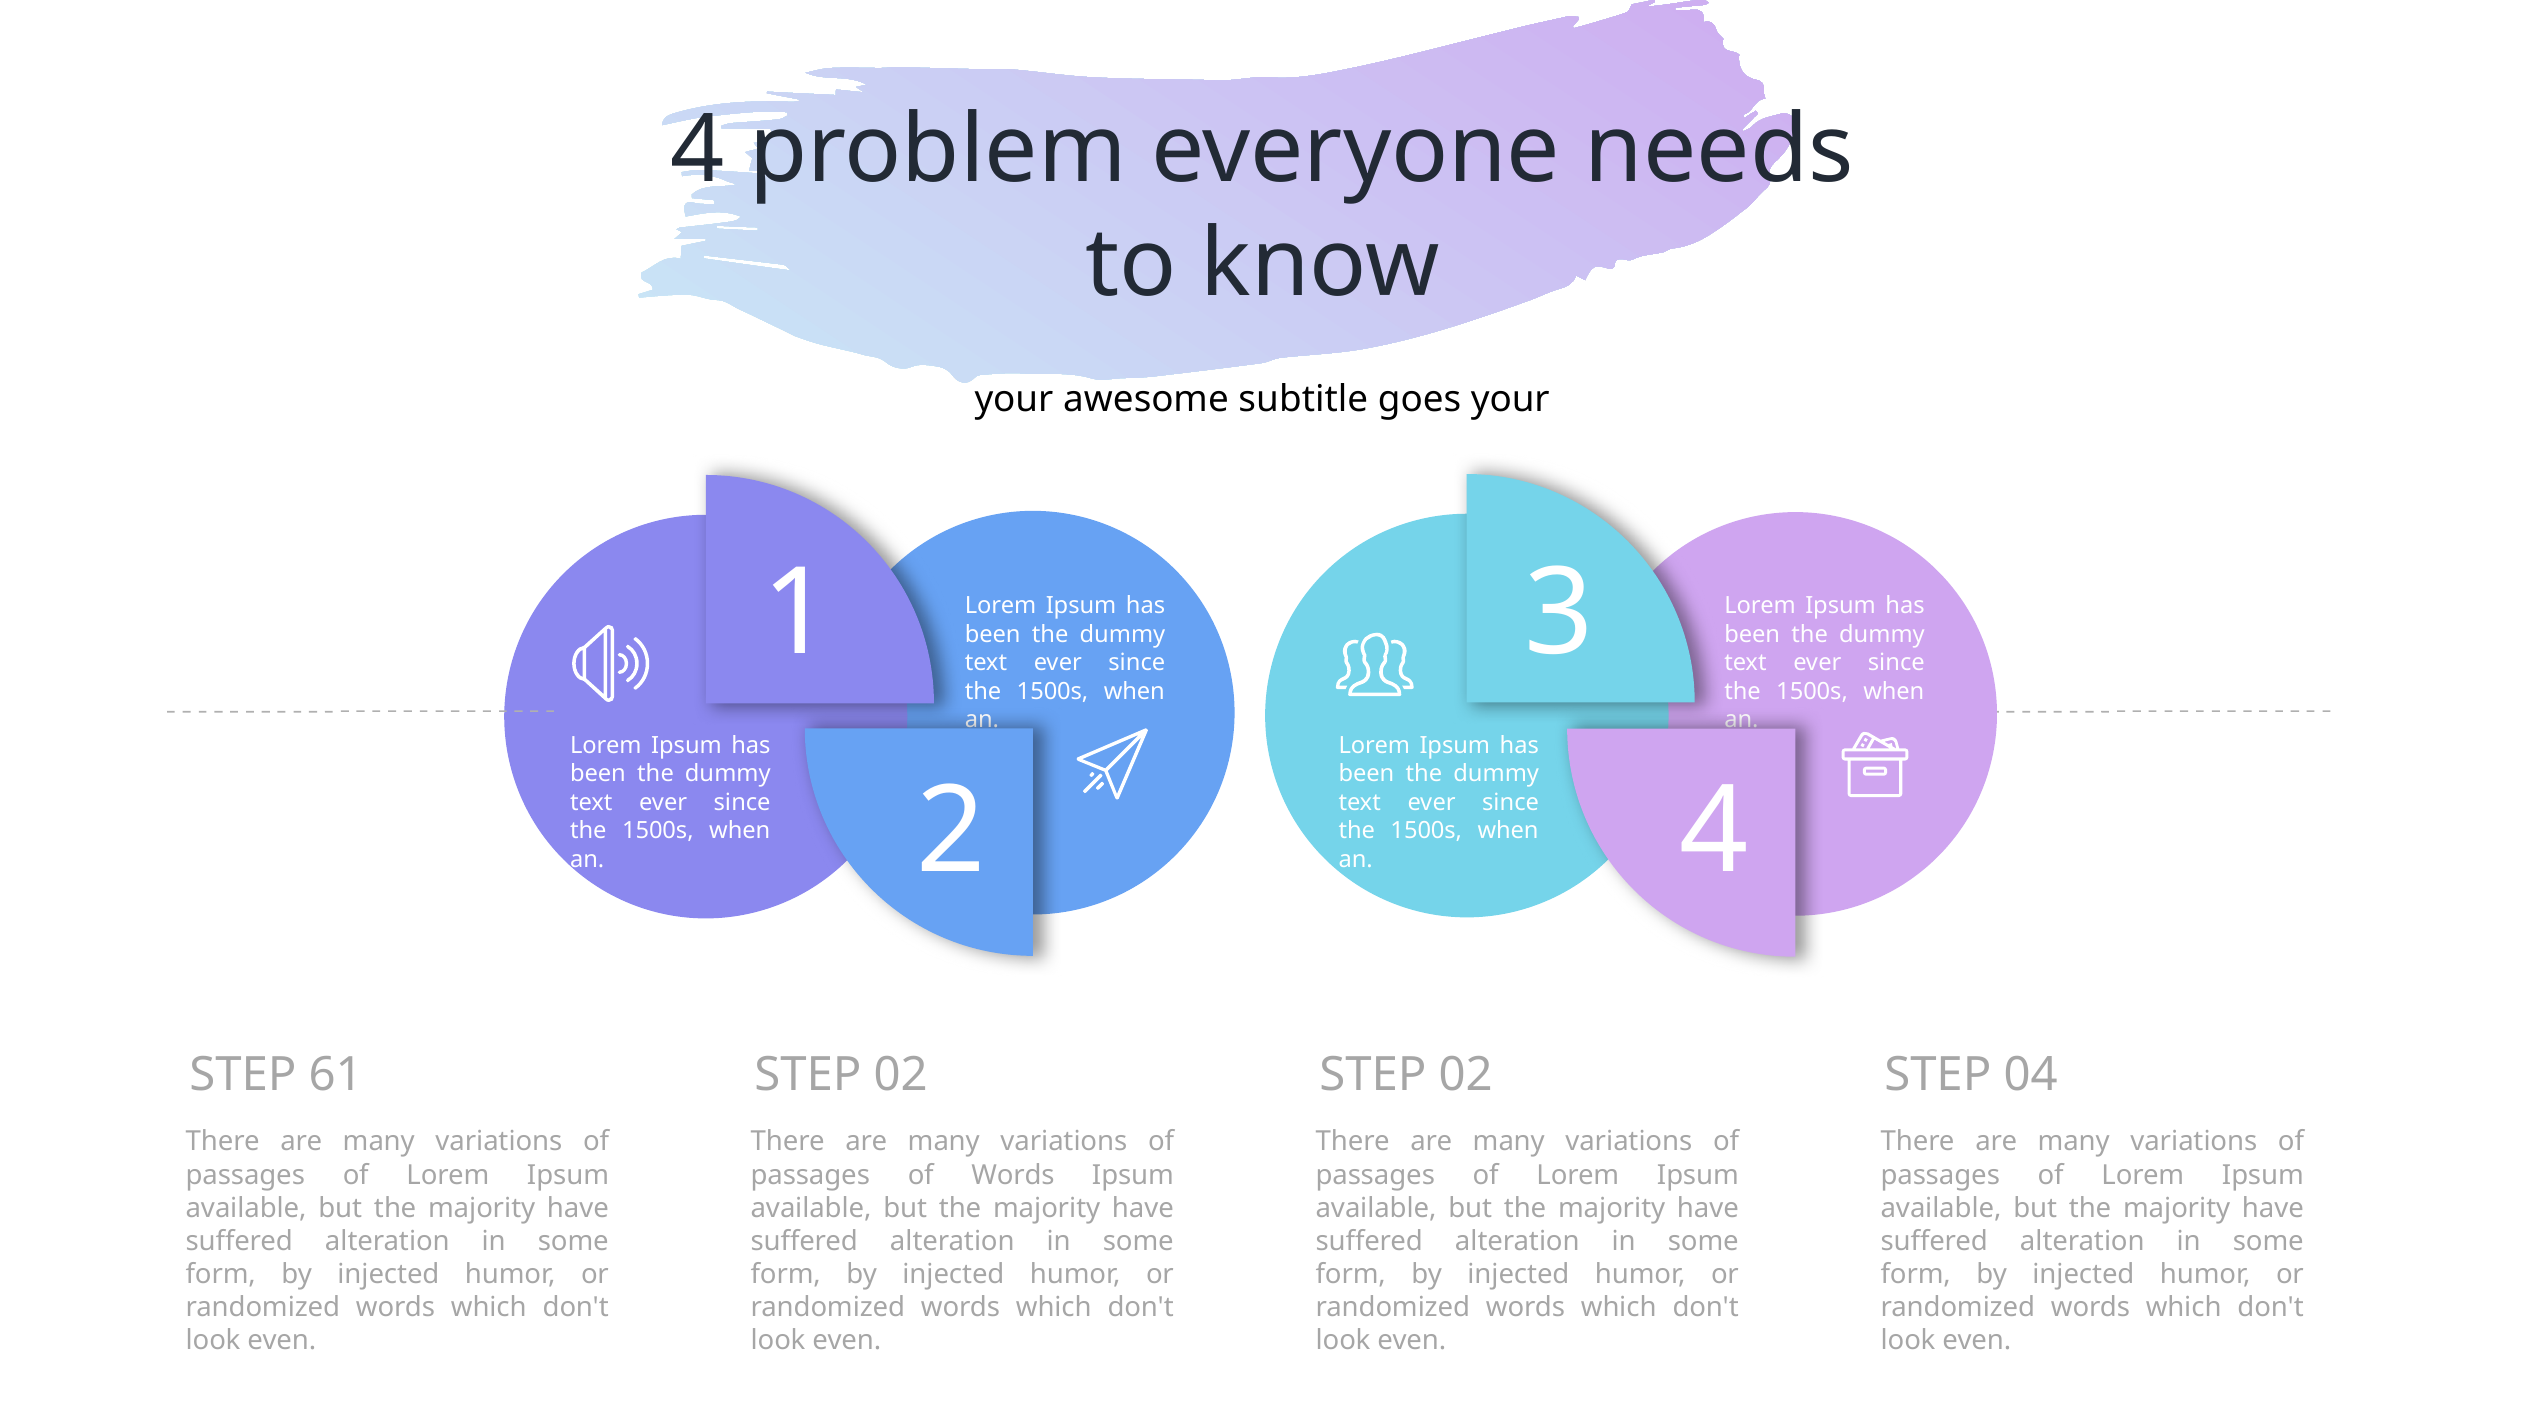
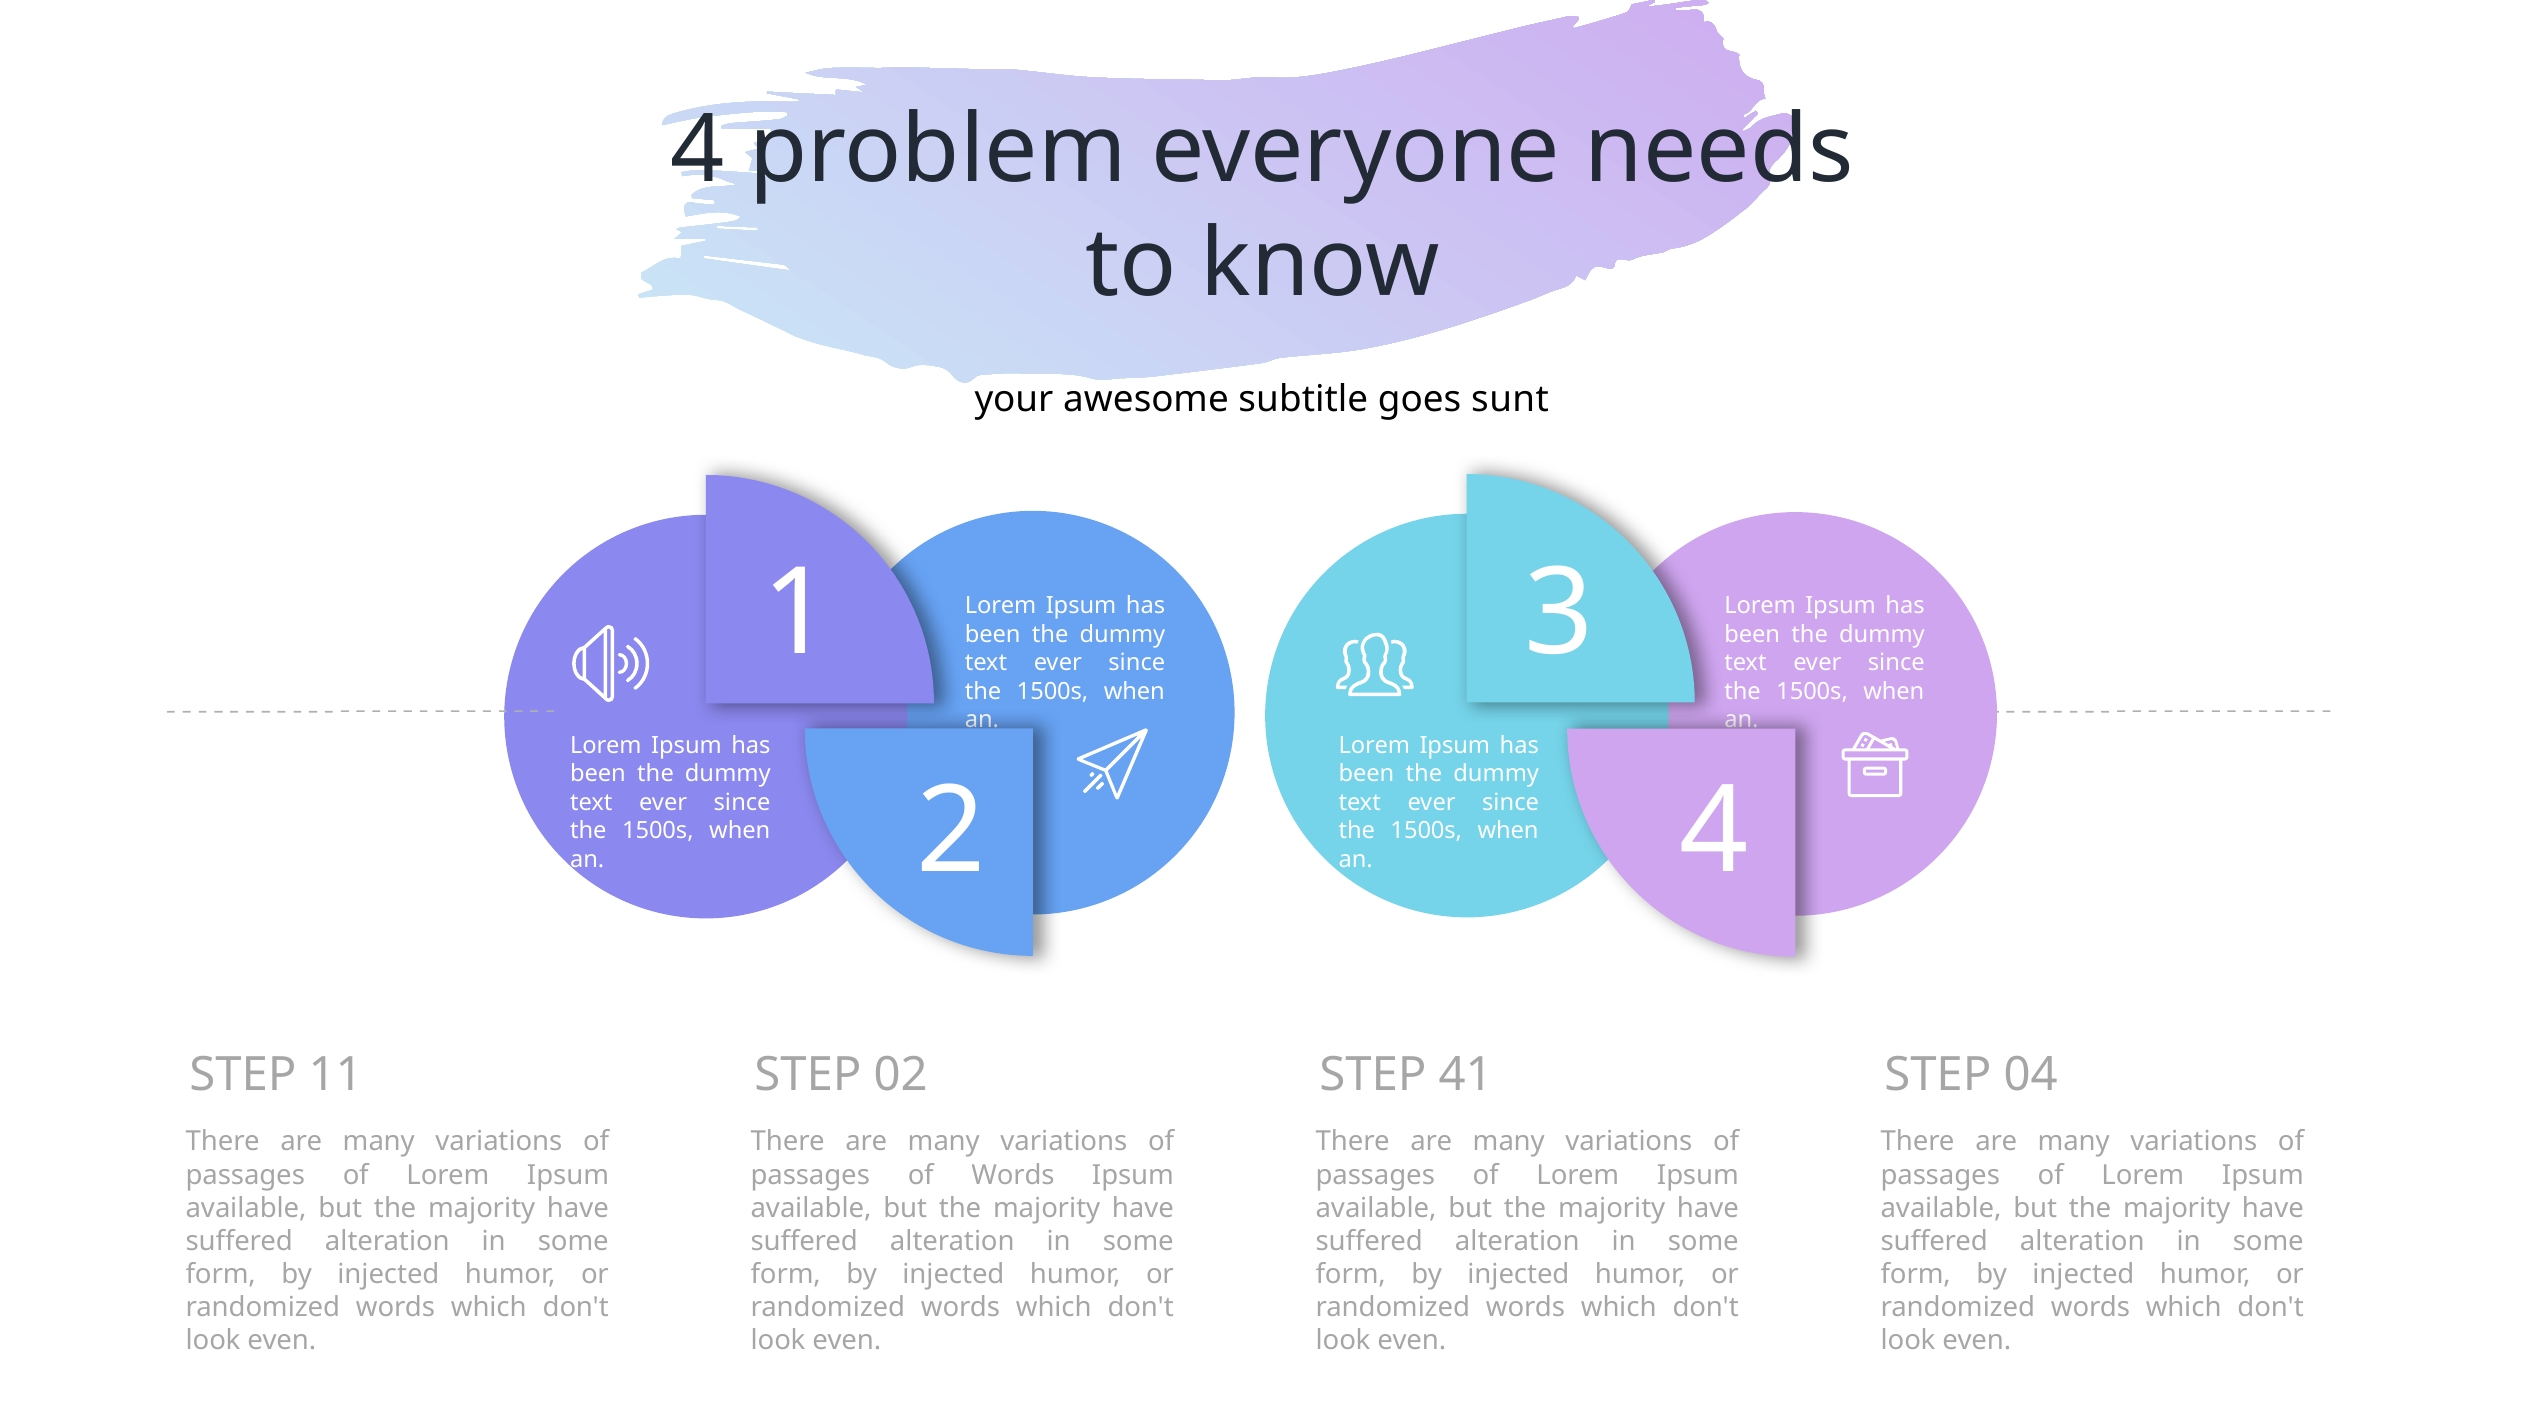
goes your: your -> sunt
61: 61 -> 11
02 at (1466, 1075): 02 -> 41
